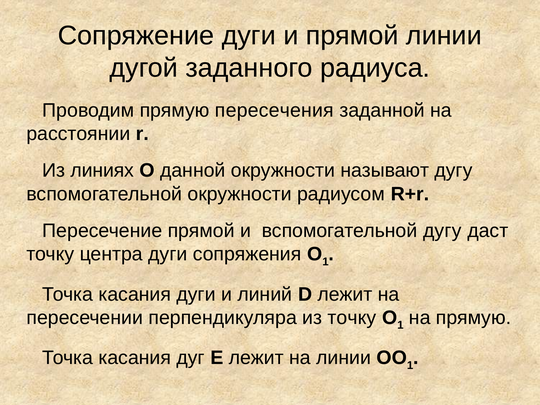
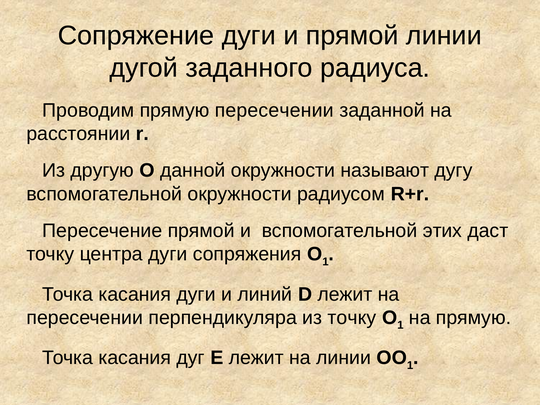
прямую пересечения: пересечения -> пересечении
линиях: линиях -> другую
вспомогательной дугу: дугу -> этих
